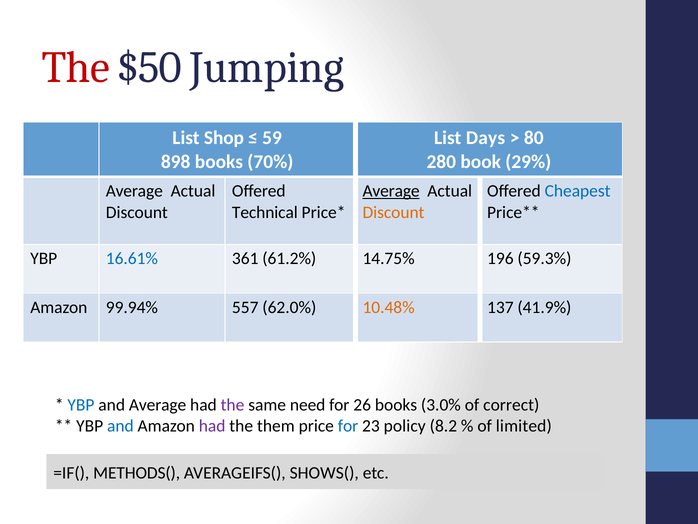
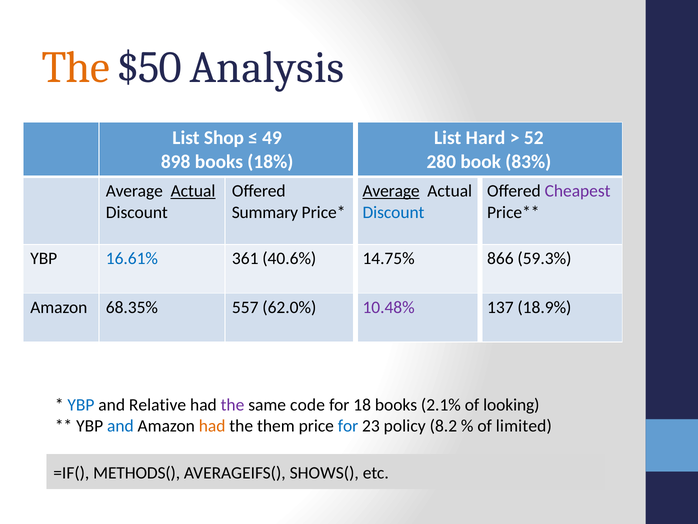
The at (76, 68) colour: red -> orange
Jumping: Jumping -> Analysis
59: 59 -> 49
Days: Days -> Hard
80: 80 -> 52
70%: 70% -> 18%
29%: 29% -> 83%
Actual at (193, 191) underline: none -> present
Cheapest colour: blue -> purple
Technical: Technical -> Summary
Discount at (393, 212) colour: orange -> blue
61.2%: 61.2% -> 40.6%
196: 196 -> 866
99.94%: 99.94% -> 68.35%
10.48% colour: orange -> purple
41.9%: 41.9% -> 18.9%
and Average: Average -> Relative
need: need -> code
26: 26 -> 18
3.0%: 3.0% -> 2.1%
correct: correct -> looking
had at (212, 426) colour: purple -> orange
